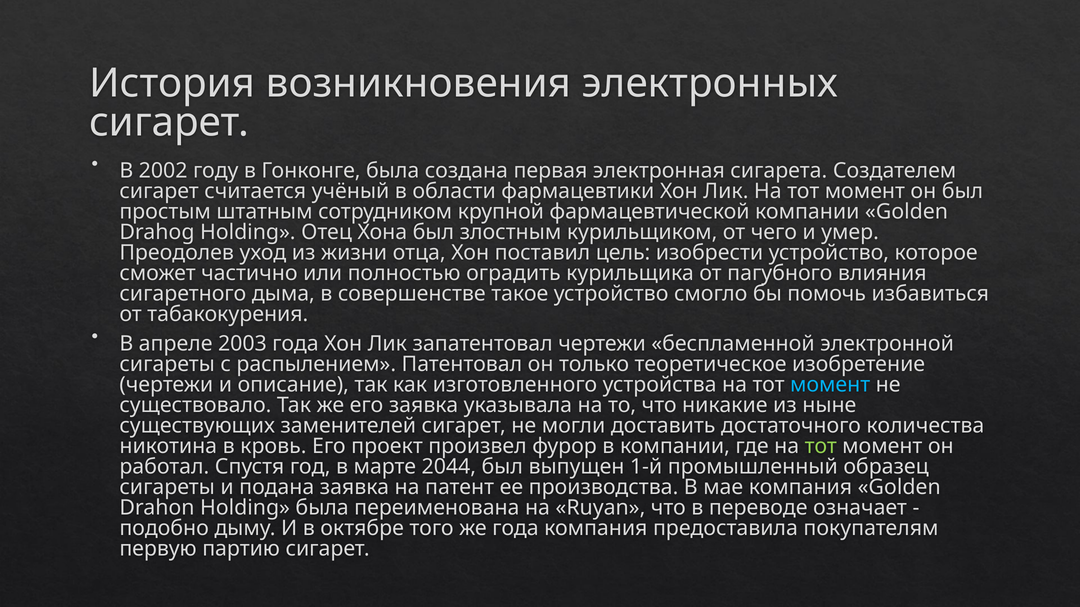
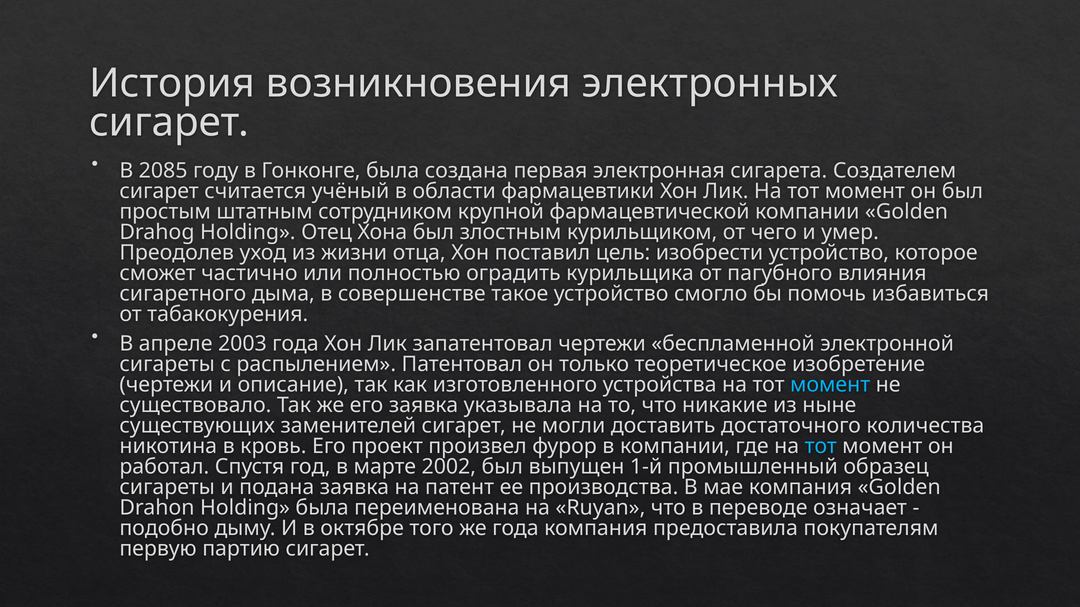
2002: 2002 -> 2085
тот at (821, 446) colour: light green -> light blue
2044: 2044 -> 2002
